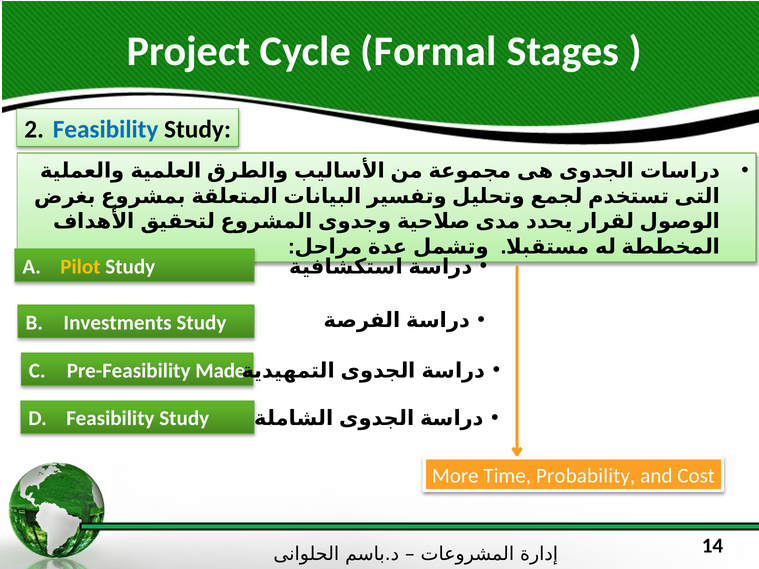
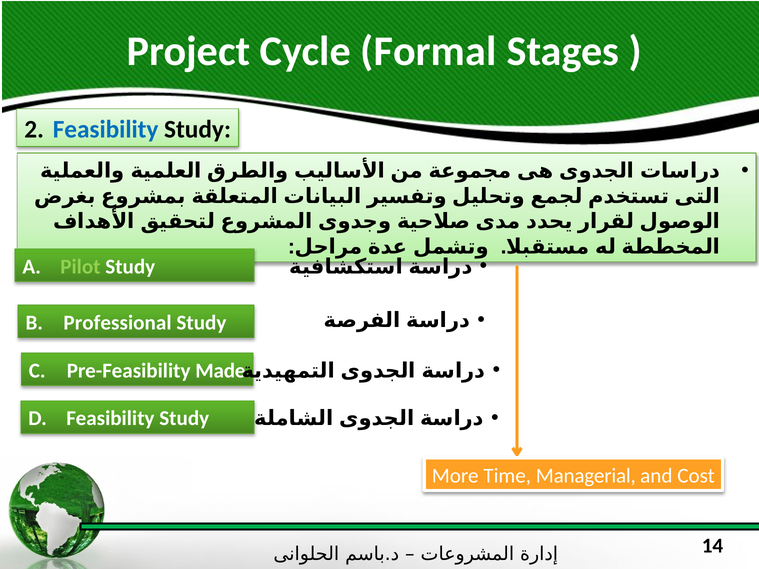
Pilot colour: yellow -> light green
Investments: Investments -> Professional
Probability: Probability -> Managerial
